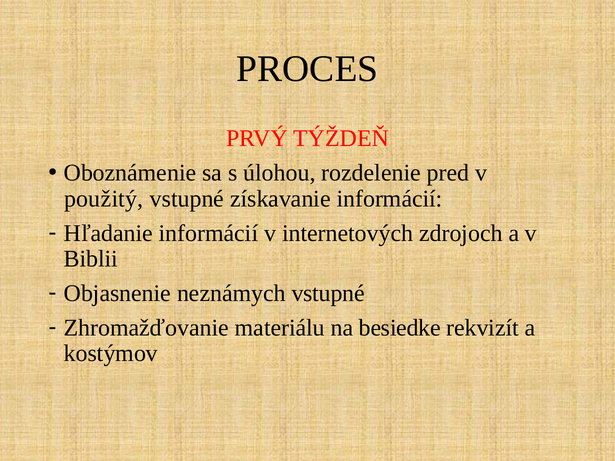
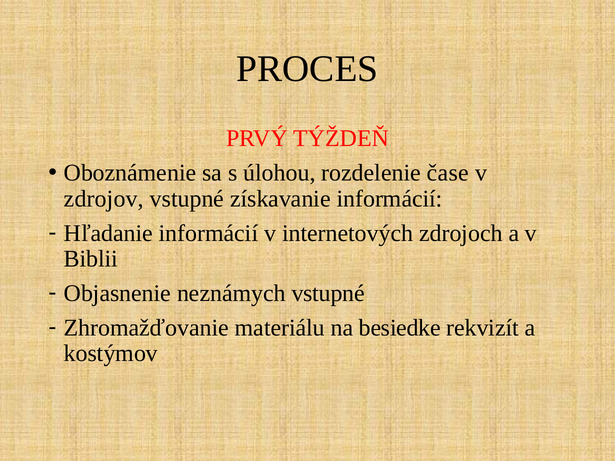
pred: pred -> čase
použitý: použitý -> zdrojov
